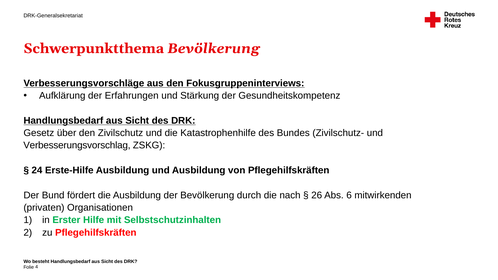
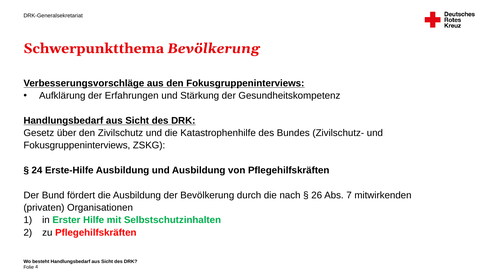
Verbesserungsvorschlag at (77, 146): Verbesserungsvorschlag -> Fokusgruppeninterviews
6: 6 -> 7
